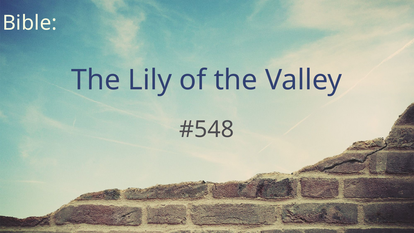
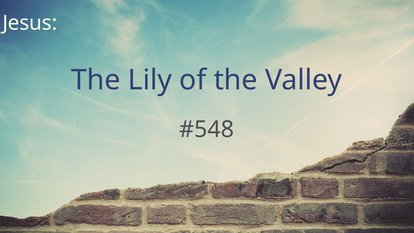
Bible: Bible -> Jesus
